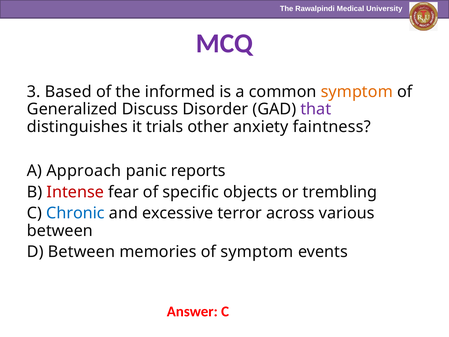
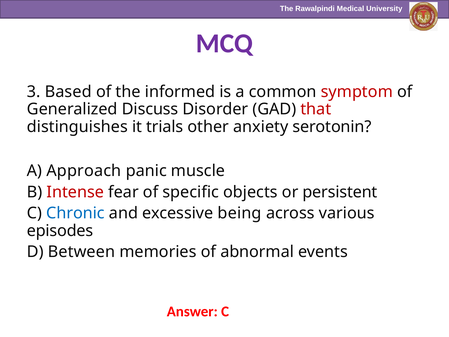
symptom at (357, 92) colour: orange -> red
that colour: purple -> red
faintness: faintness -> serotonin
reports: reports -> muscle
trembling: trembling -> persistent
terror: terror -> being
between at (60, 230): between -> episodes
of symptom: symptom -> abnormal
